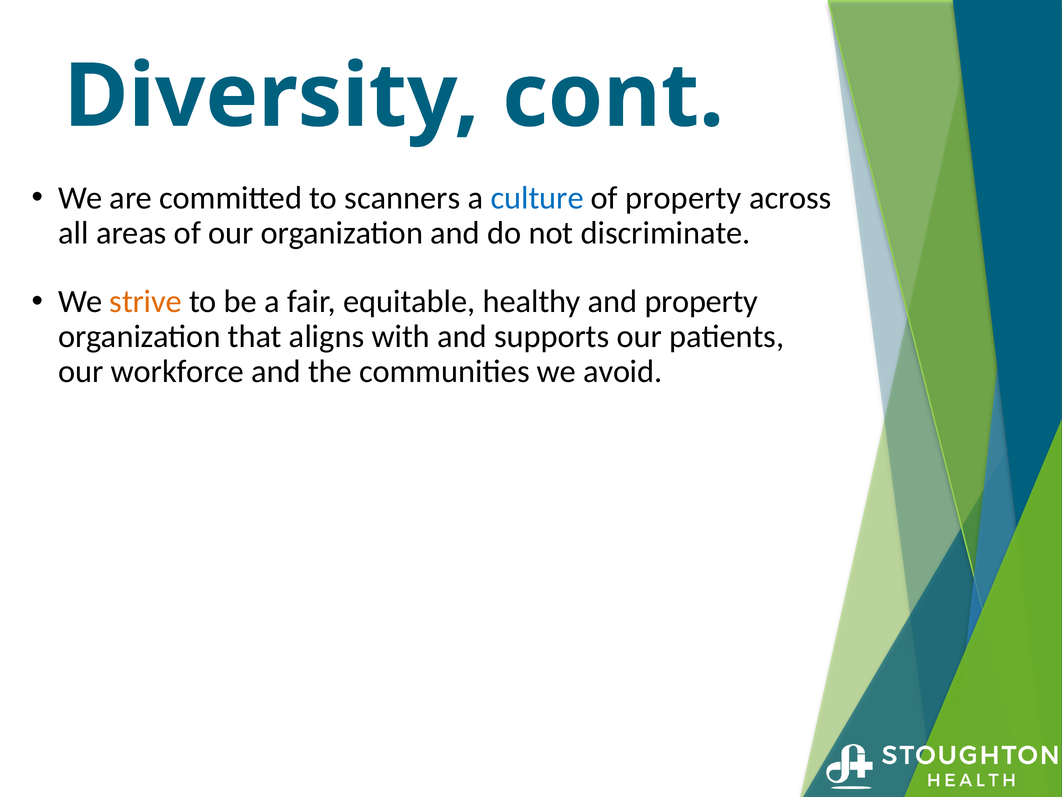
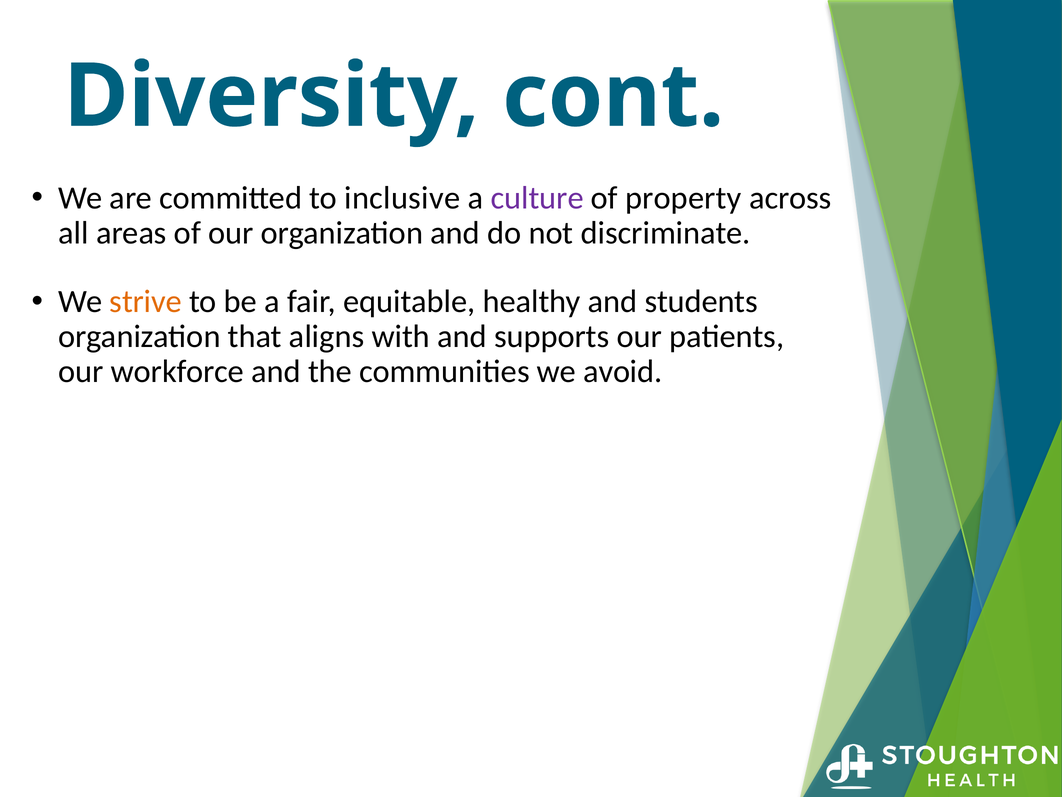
scanners: scanners -> inclusive
culture colour: blue -> purple
and property: property -> students
